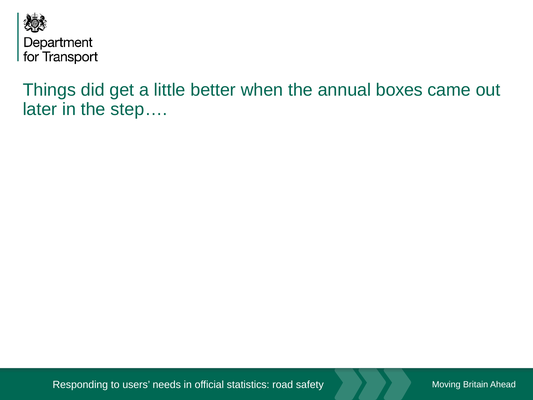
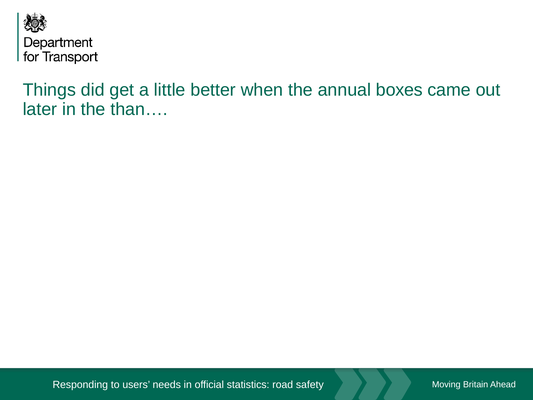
step…: step… -> than…
